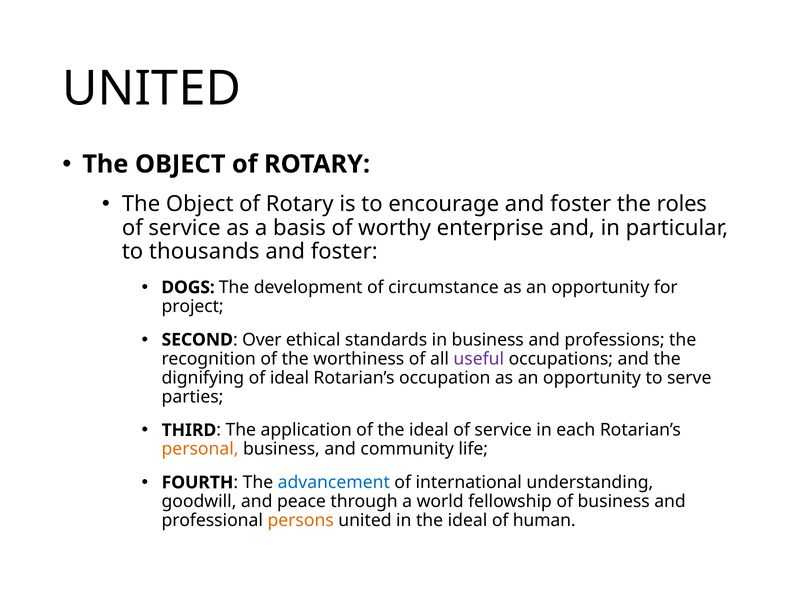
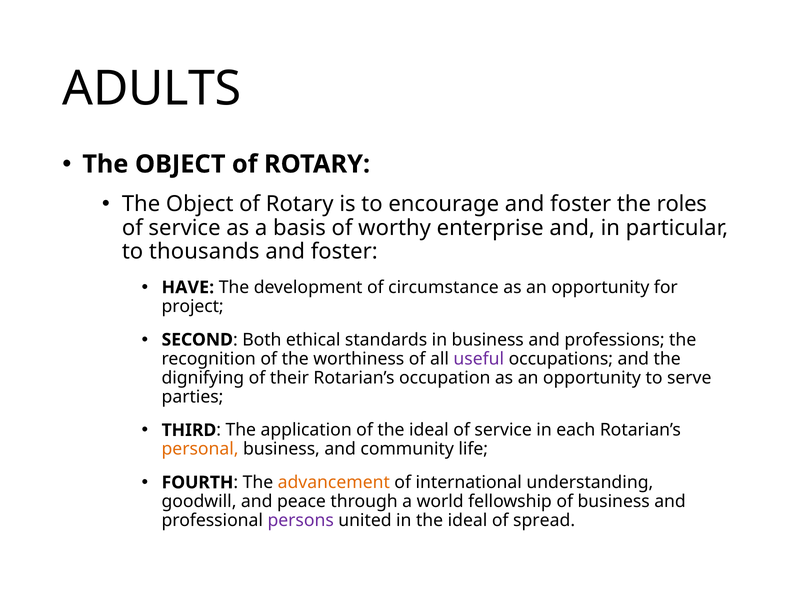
UNITED at (152, 89): UNITED -> ADULTS
DOGS: DOGS -> HAVE
Over: Over -> Both
of ideal: ideal -> their
advancement colour: blue -> orange
persons colour: orange -> purple
human: human -> spread
